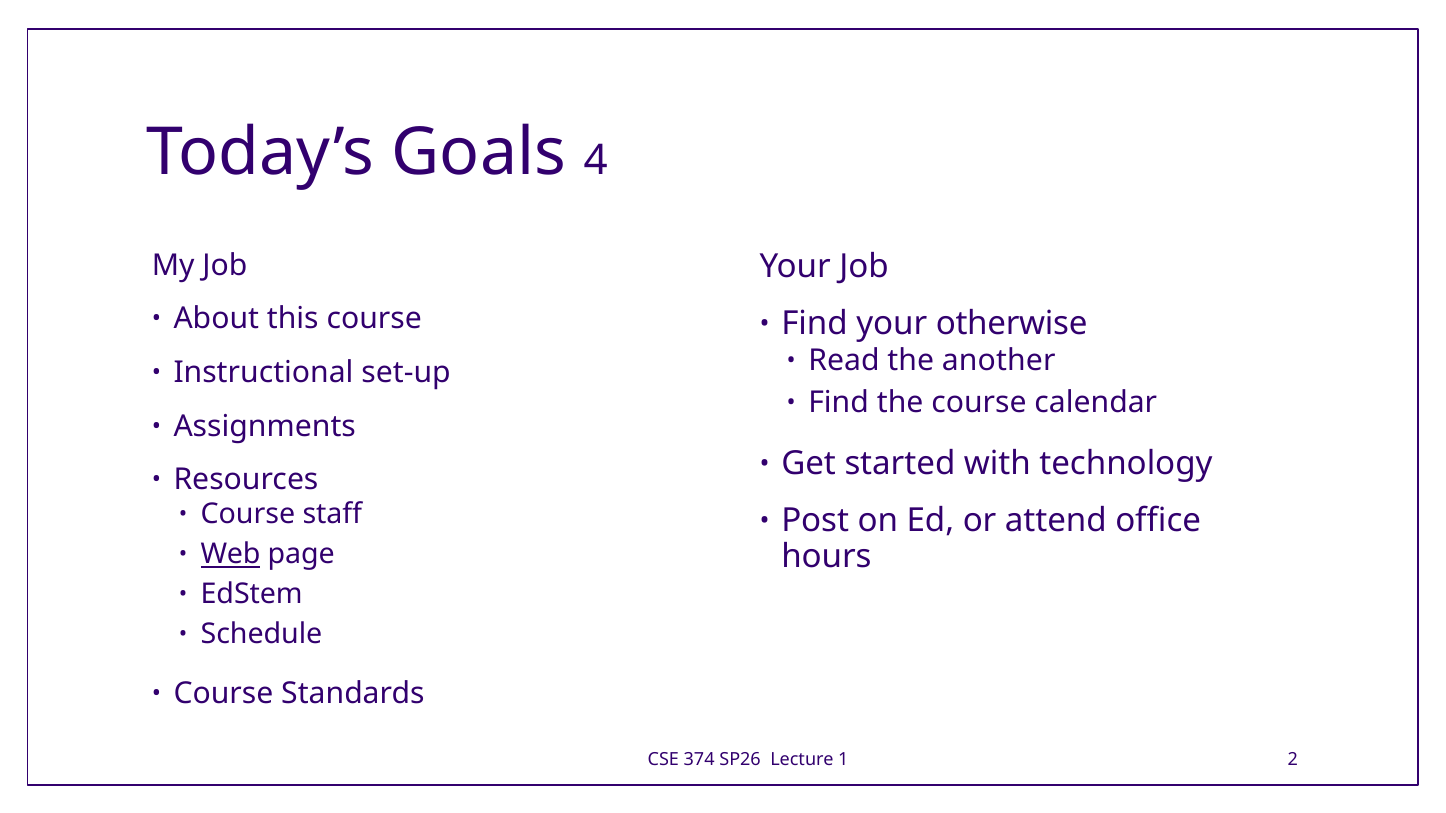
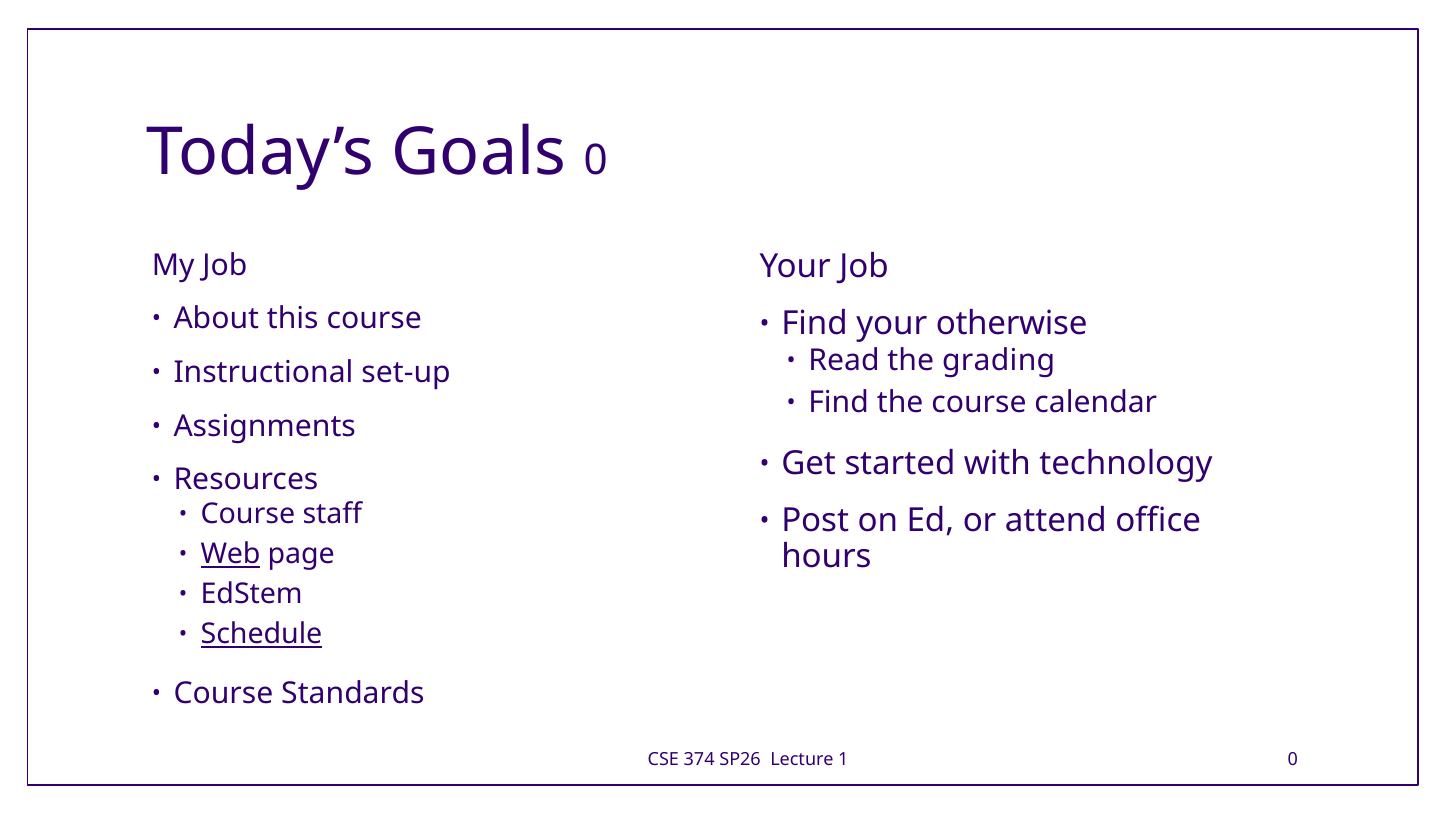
Goals 4: 4 -> 0
another: another -> grading
Schedule underline: none -> present
1 2: 2 -> 0
